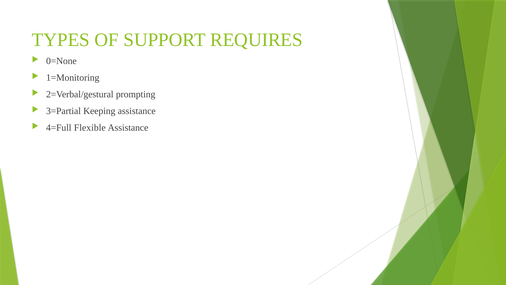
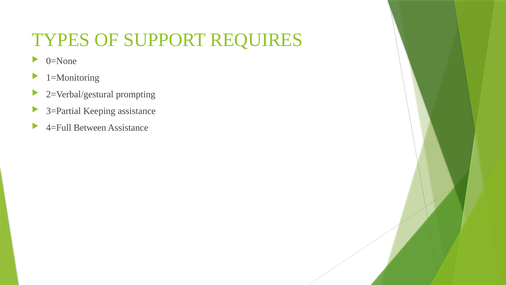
Flexible: Flexible -> Between
